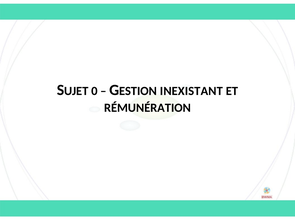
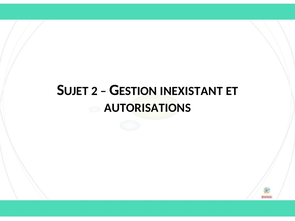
0: 0 -> 2
RÉMUNÉRATION: RÉMUNÉRATION -> AUTORISATIONS
